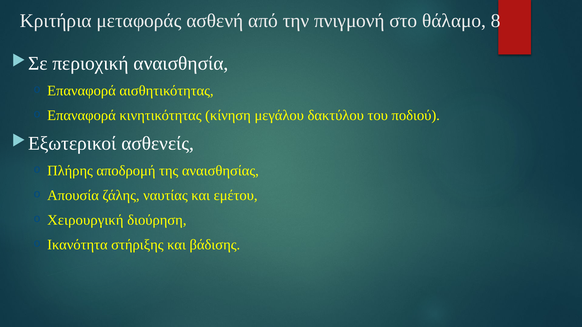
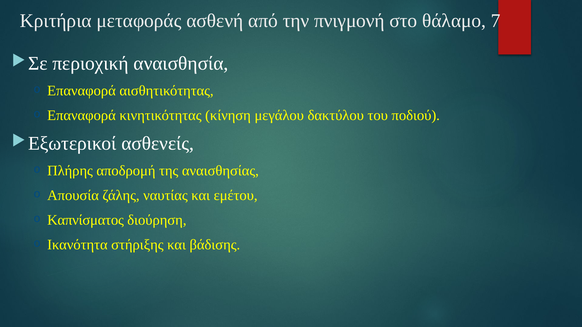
8: 8 -> 7
Χειρουργική: Χειρουργική -> Καπνίσματος
